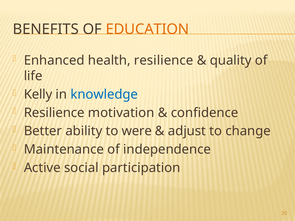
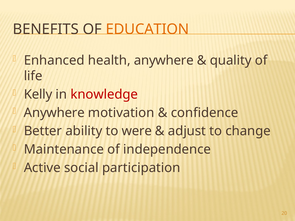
health resilience: resilience -> anywhere
knowledge colour: blue -> red
Resilience at (54, 113): Resilience -> Anywhere
